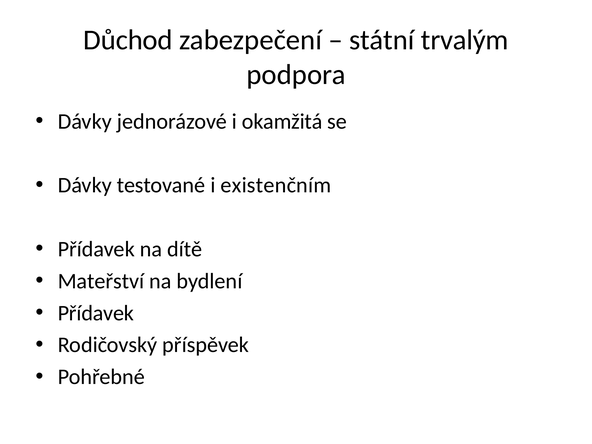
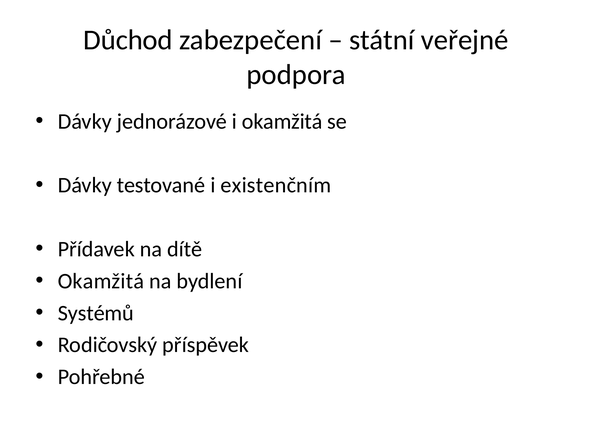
trvalým: trvalým -> veřejné
Mateřství at (101, 281): Mateřství -> Okamžitá
Přídavek at (96, 313): Přídavek -> Systémů
